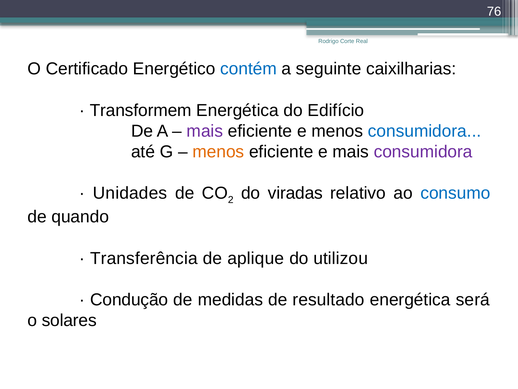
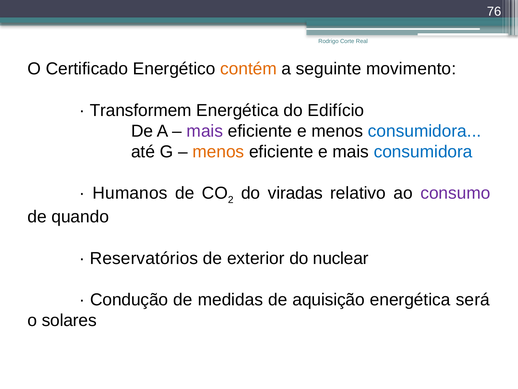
contém colour: blue -> orange
caixilharias: caixilharias -> movimento
consumidora at (423, 152) colour: purple -> blue
Unidades: Unidades -> Humanos
consumo colour: blue -> purple
Transferência: Transferência -> Reservatórios
aplique: aplique -> exterior
utilizou: utilizou -> nuclear
resultado: resultado -> aquisição
